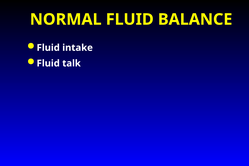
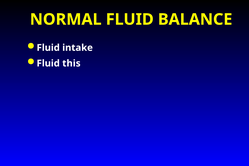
talk: talk -> this
